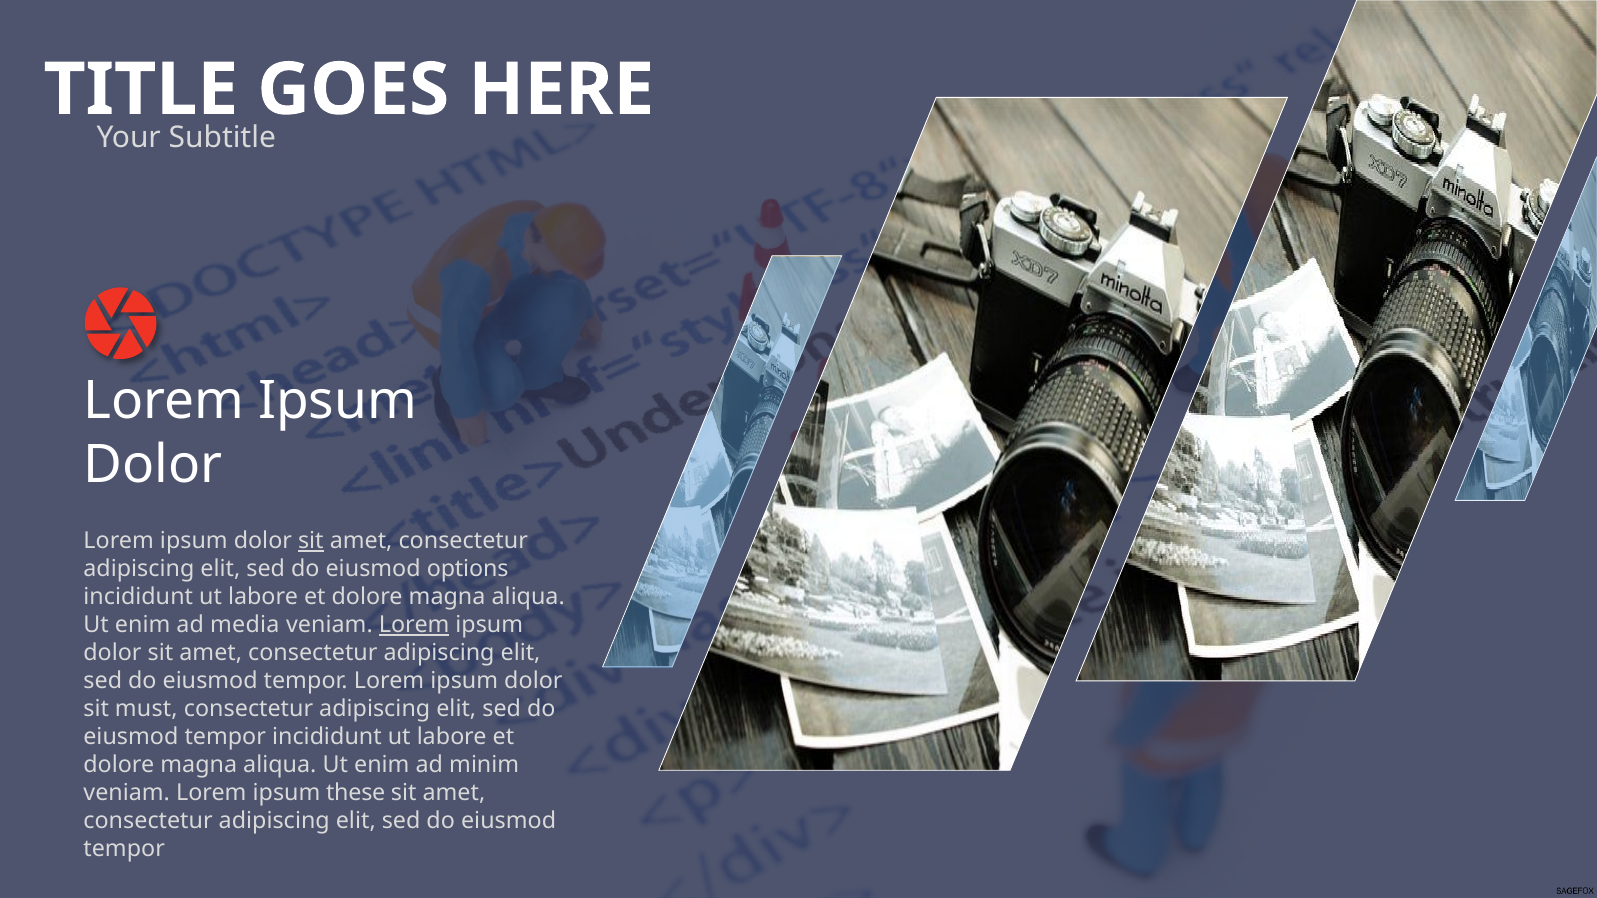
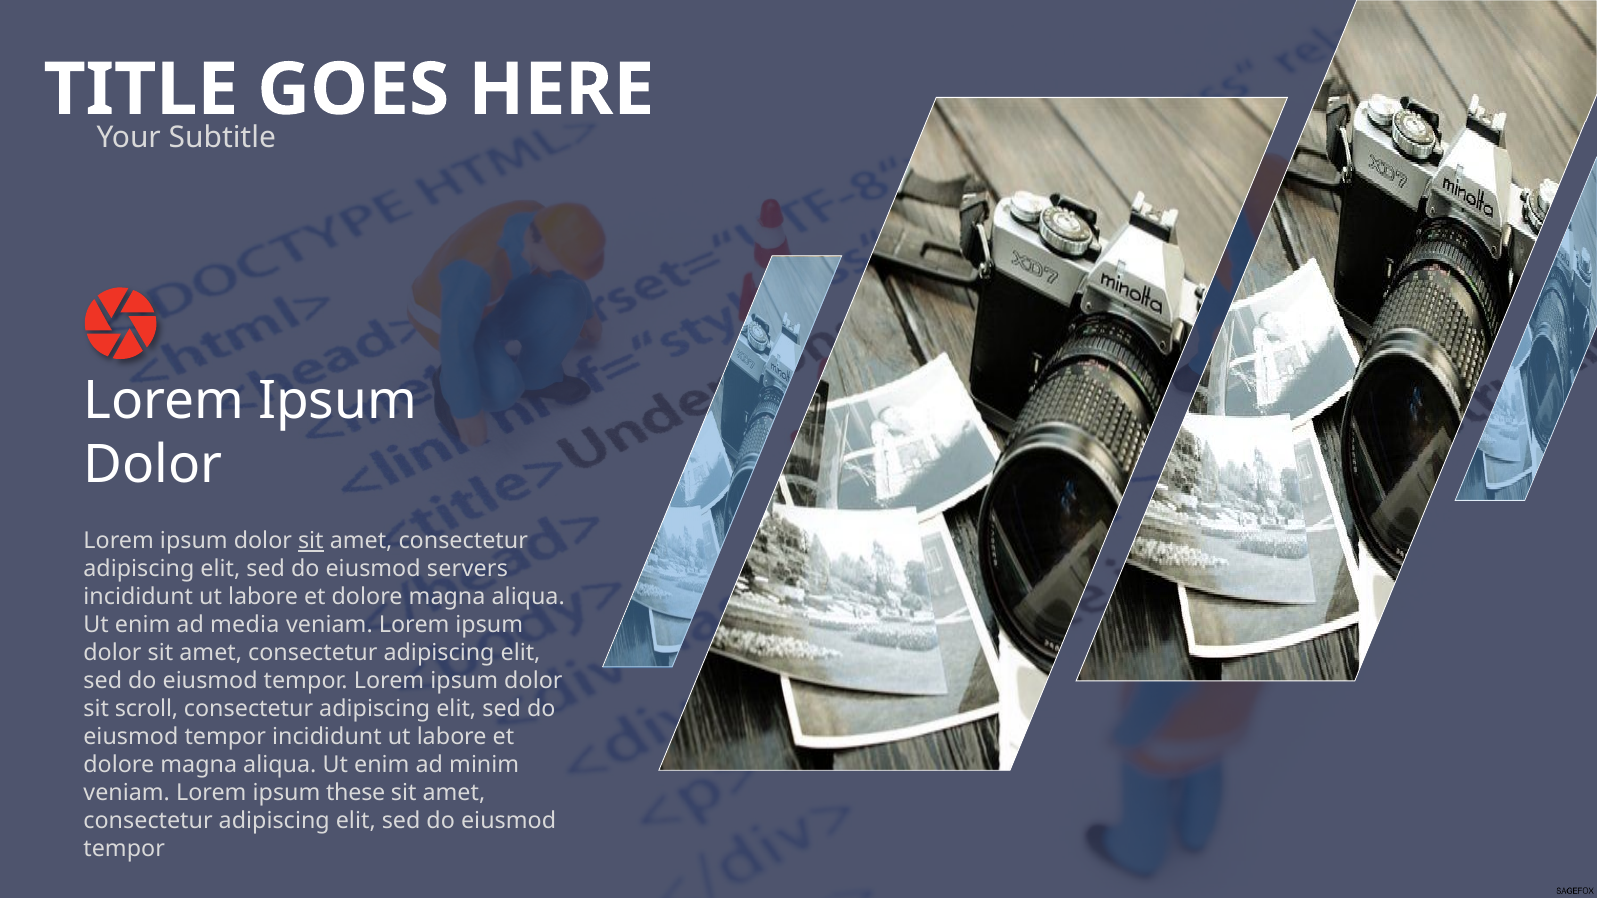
options: options -> servers
Lorem at (414, 625) underline: present -> none
must: must -> scroll
